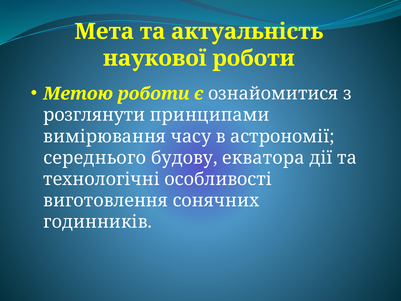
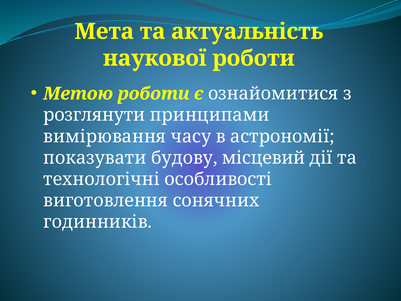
середнього: середнього -> показувати
екватора: екватора -> місцевий
